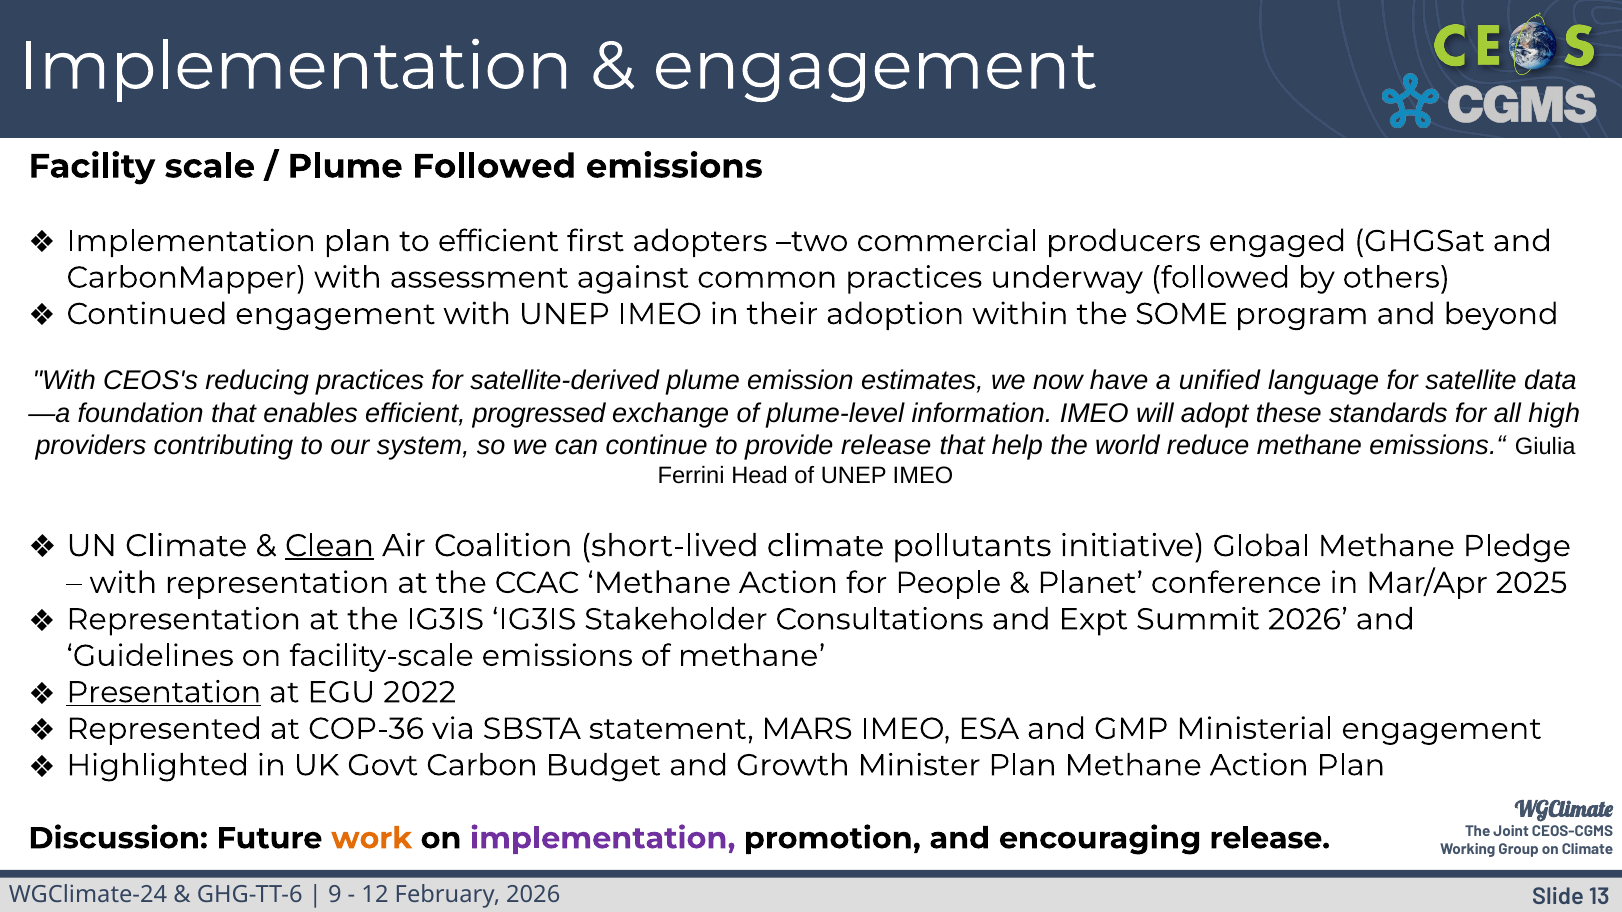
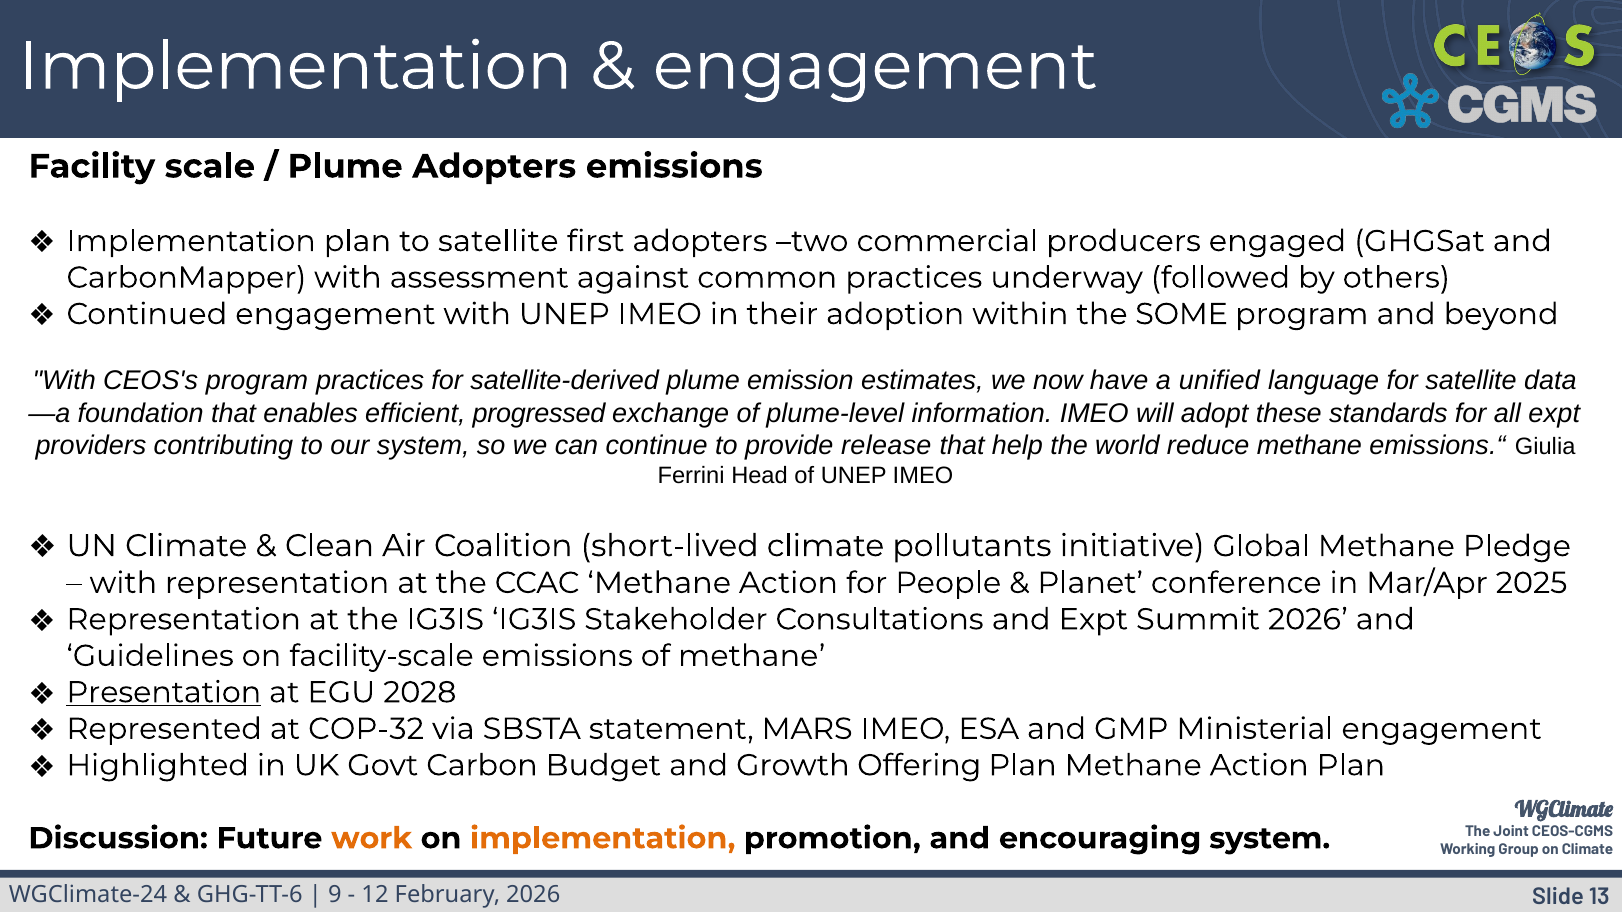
Plume Followed: Followed -> Adopters
to efficient: efficient -> satellite
CEOS's reducing: reducing -> program
all high: high -> expt
Clean underline: present -> none
2022: 2022 -> 2028
COP-36: COP-36 -> COP-32
Minister: Minister -> Offering
implementation at (603, 839) colour: purple -> orange
encouraging release: release -> system
